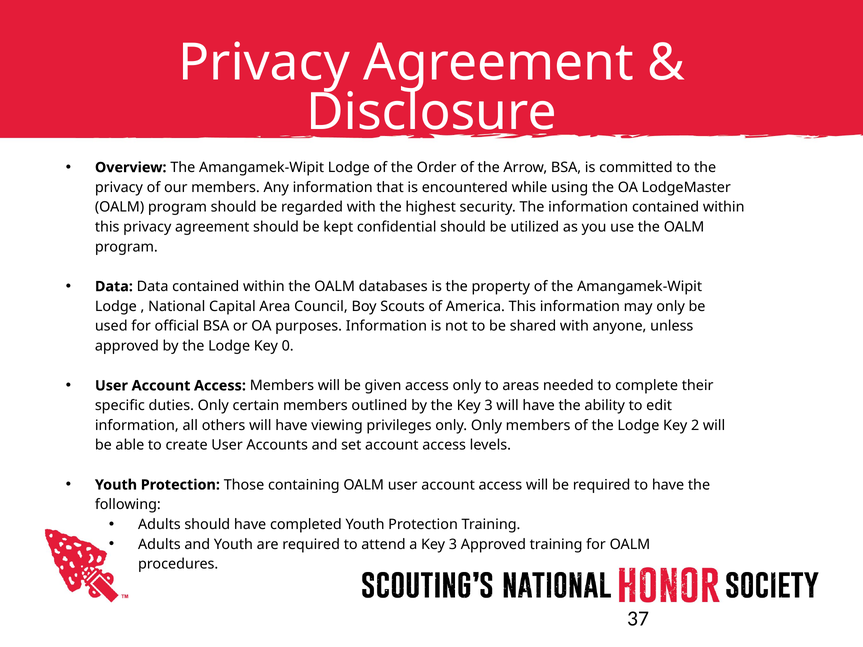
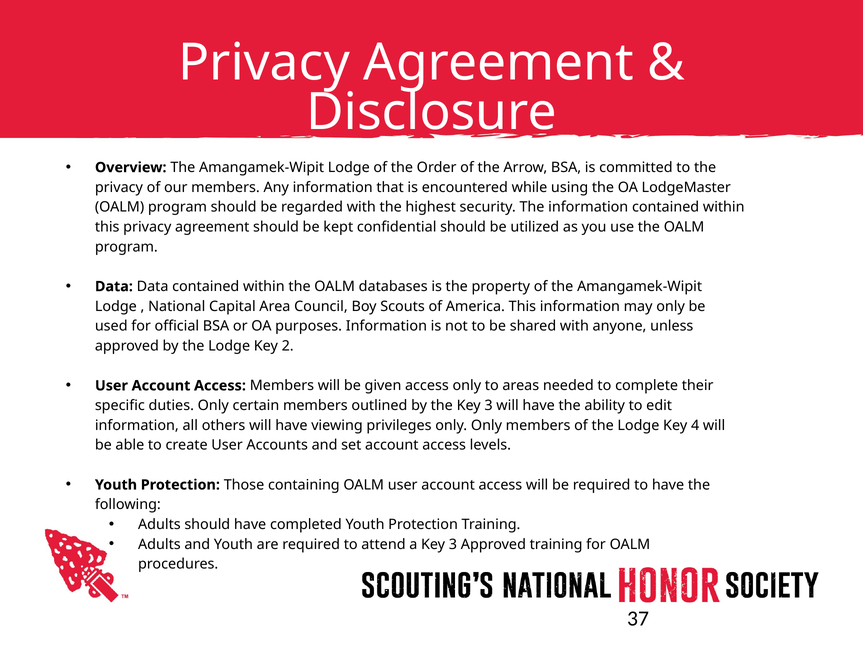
0: 0 -> 2
2: 2 -> 4
